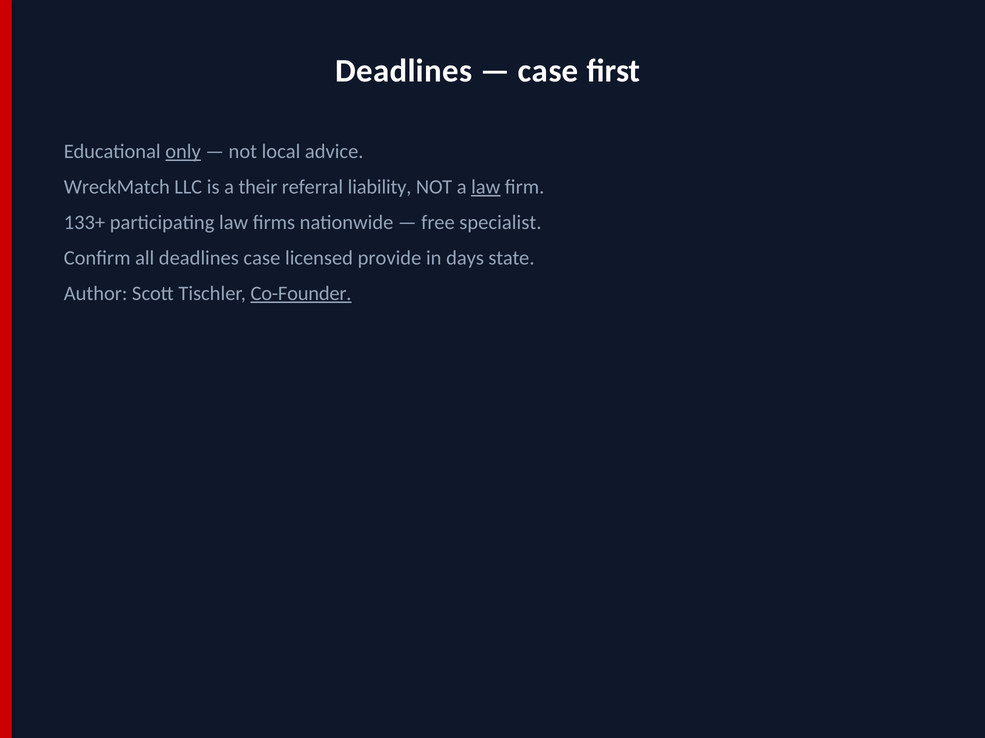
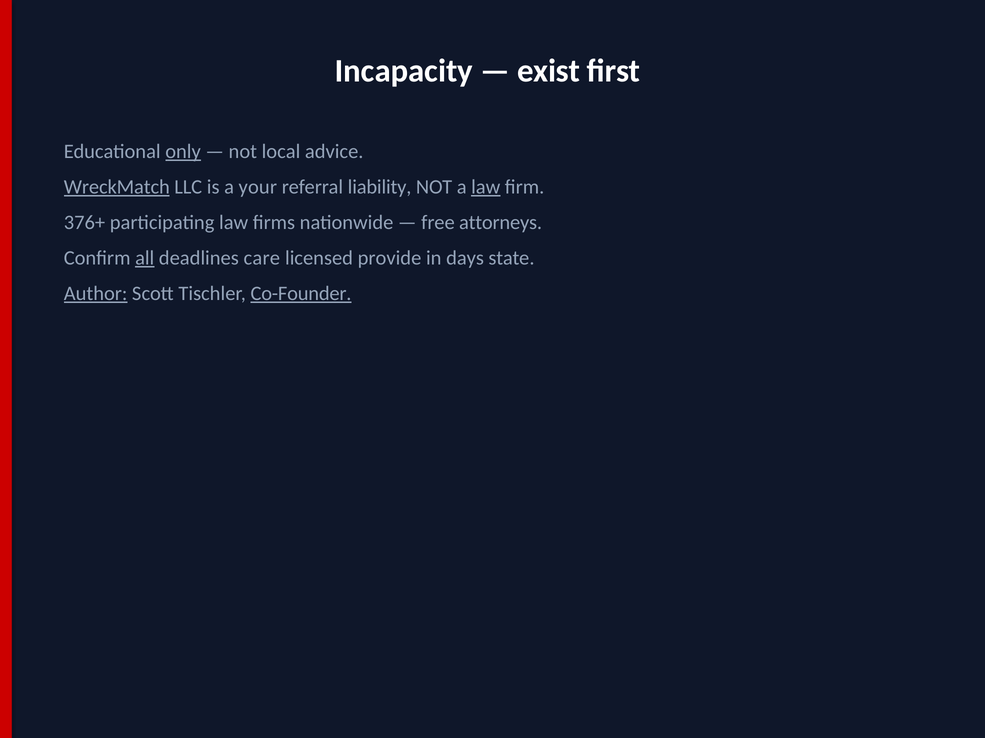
Deadlines at (404, 71): Deadlines -> Incapacity
case at (548, 71): case -> exist
WreckMatch underline: none -> present
their: their -> your
133+: 133+ -> 376+
specialist: specialist -> attorneys
all underline: none -> present
deadlines case: case -> care
Author underline: none -> present
